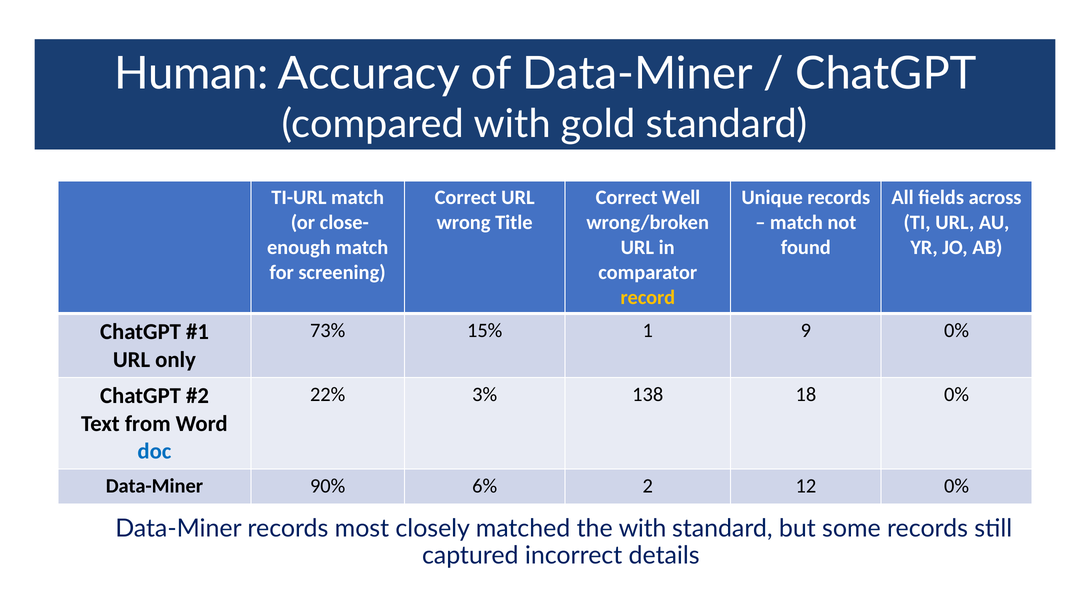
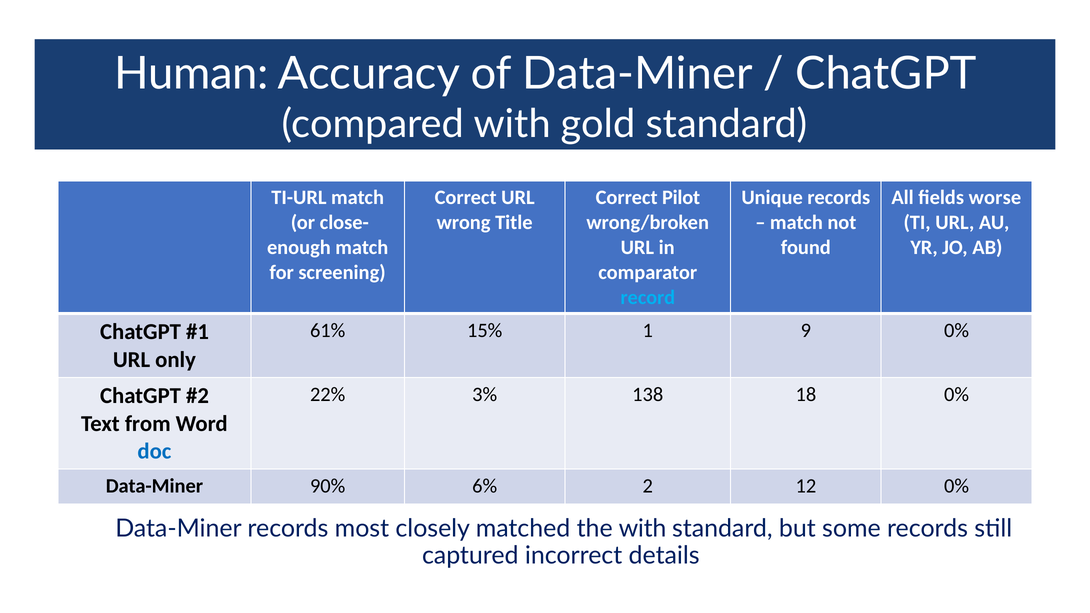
Well: Well -> Pilot
across: across -> worse
record colour: yellow -> light blue
73%: 73% -> 61%
